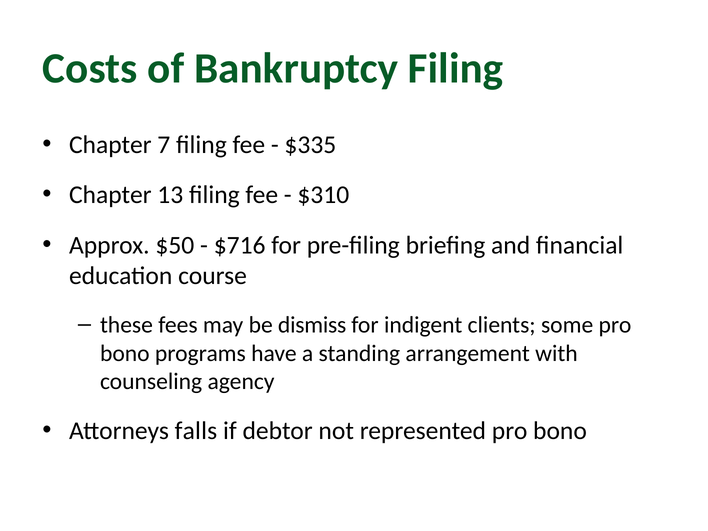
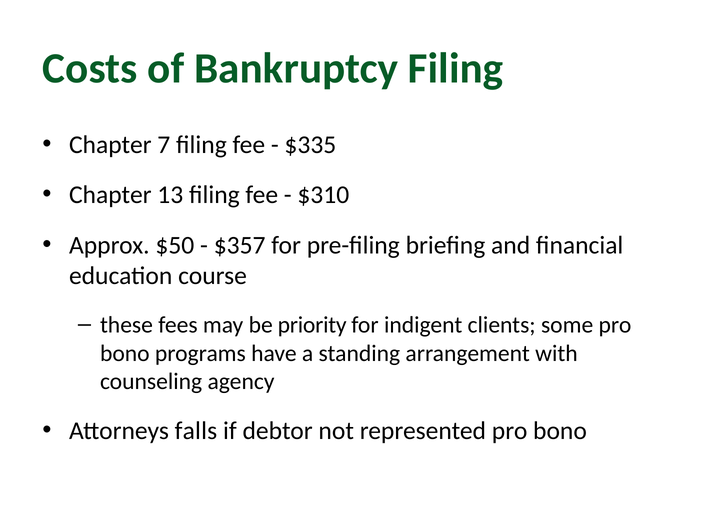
$716: $716 -> $357
dismiss: dismiss -> priority
